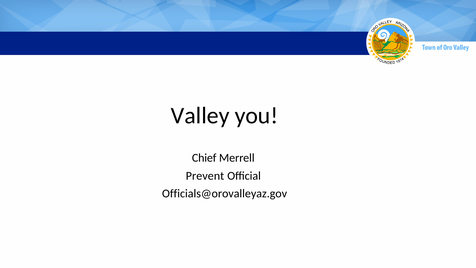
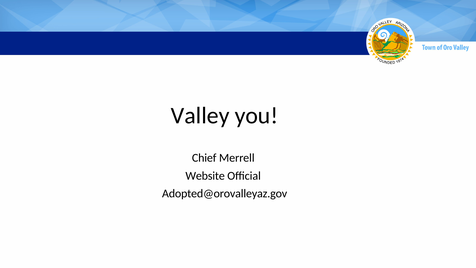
Prevent: Prevent -> Website
Officials@orovalleyaz.gov: Officials@orovalleyaz.gov -> Adopted@orovalleyaz.gov
